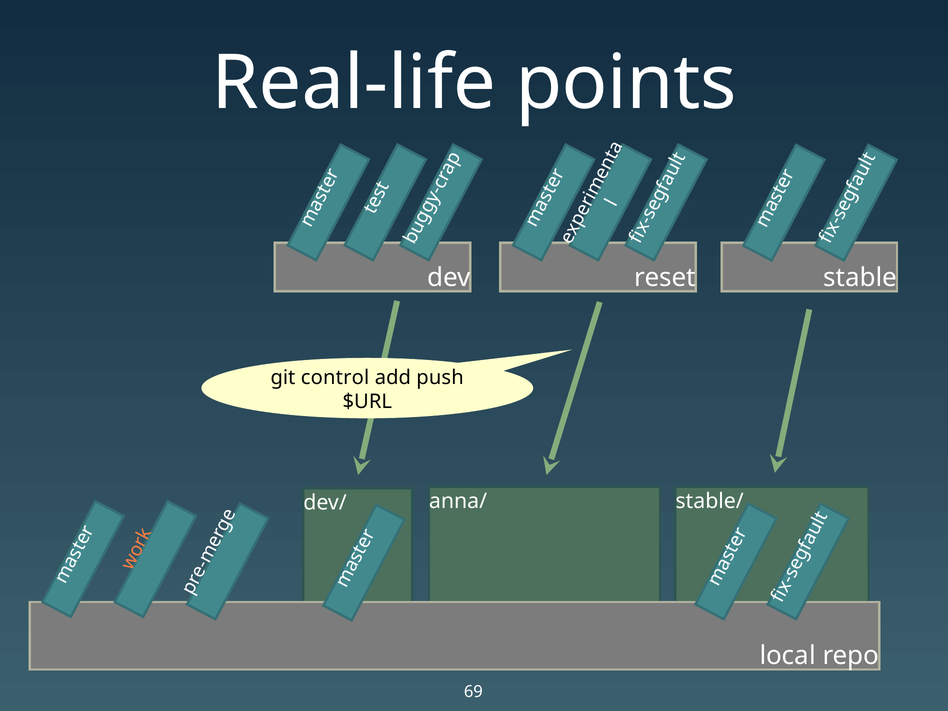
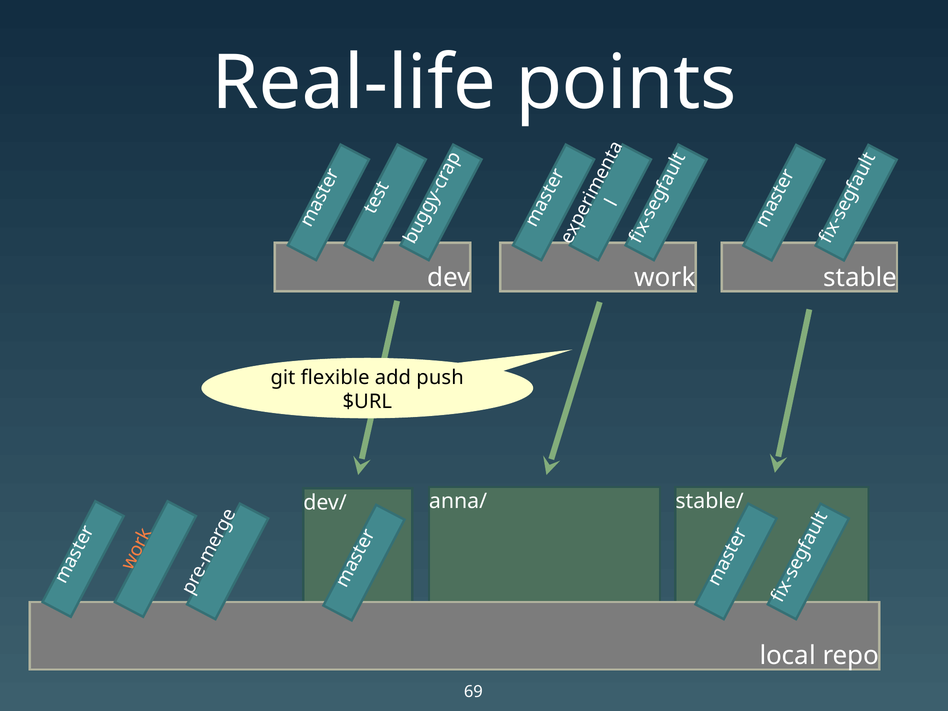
reset: reset -> work
control: control -> flexible
